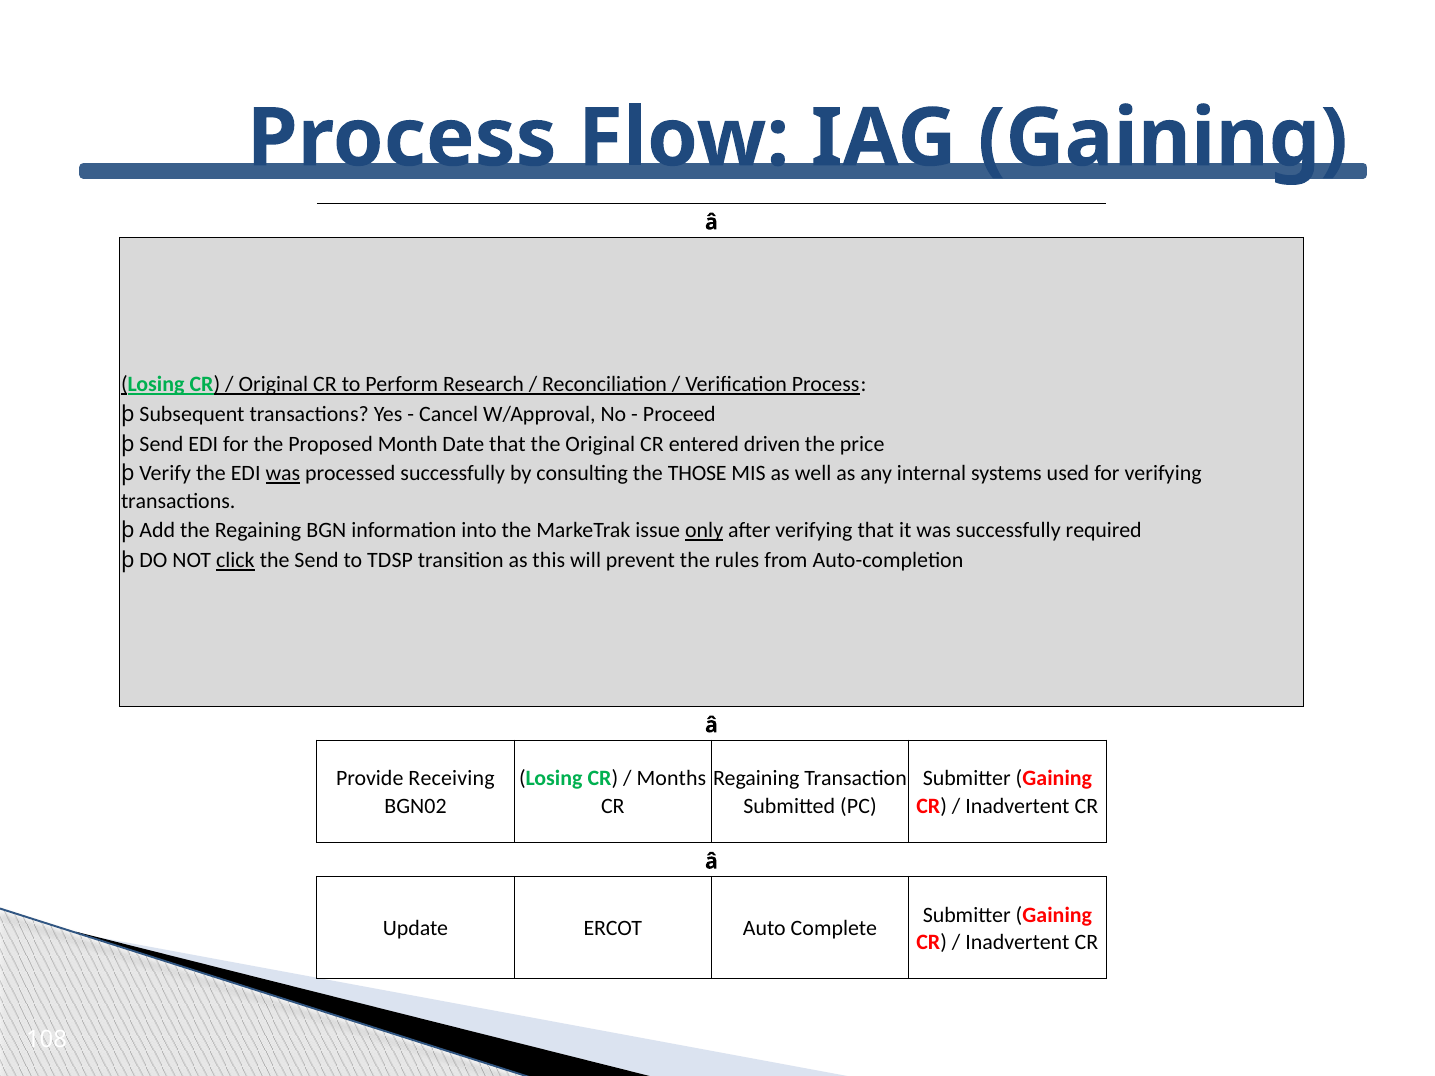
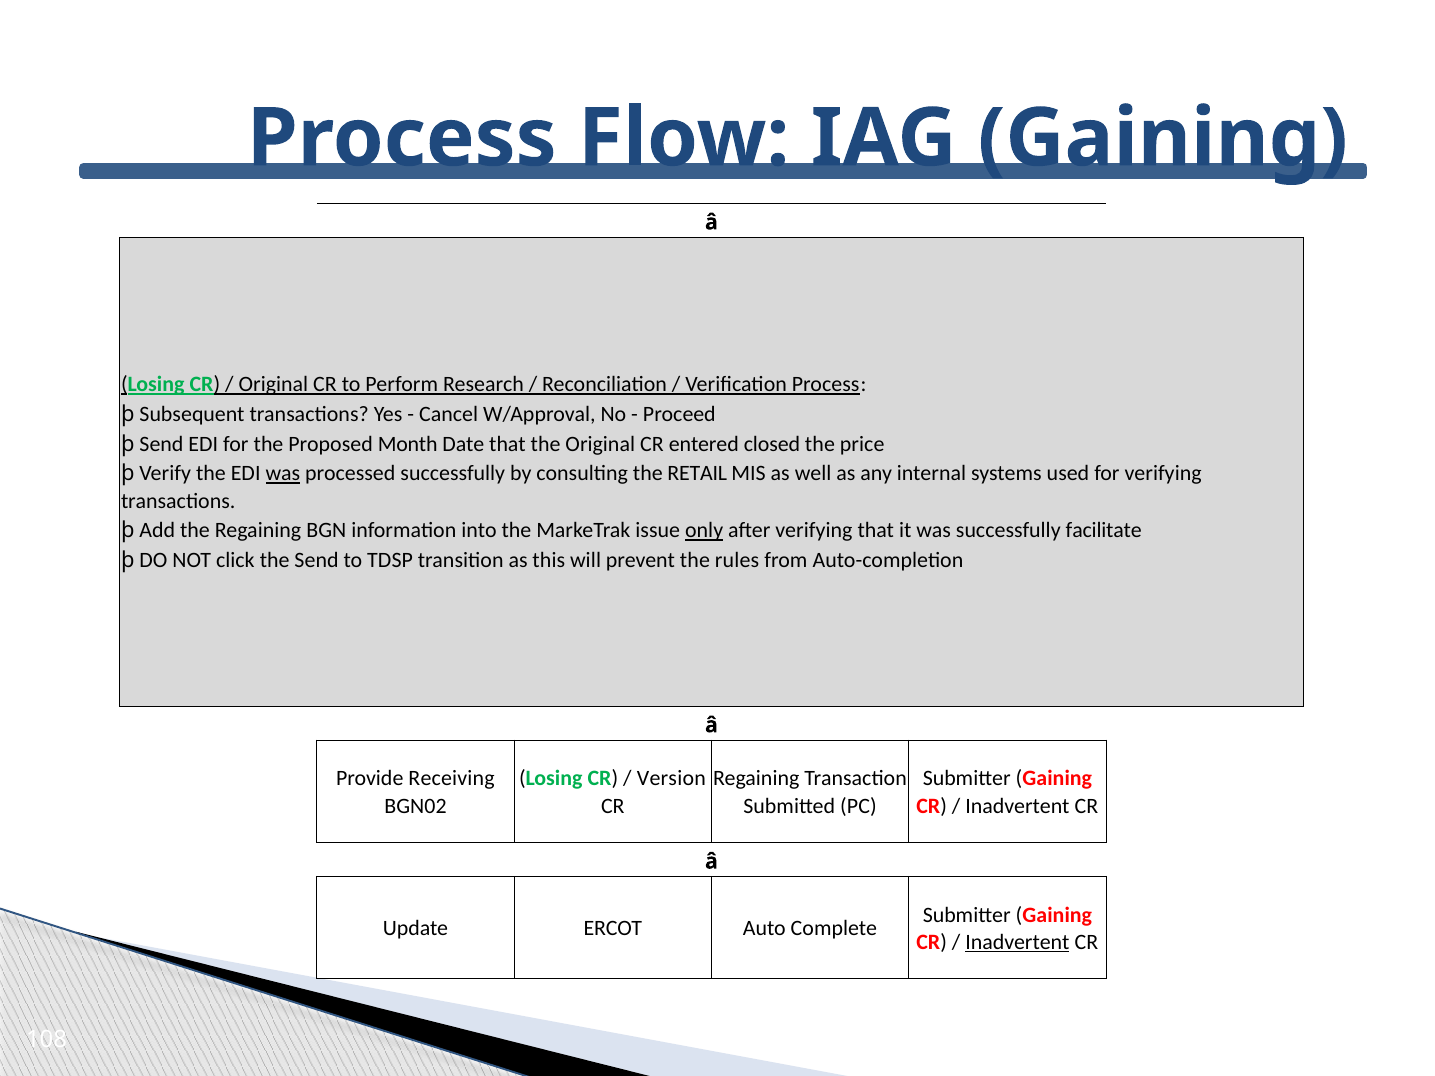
driven: driven -> closed
THOSE: THOSE -> RETAIL
required: required -> facilitate
click underline: present -> none
Months: Months -> Version
Inadvertent at (1017, 942) underline: none -> present
